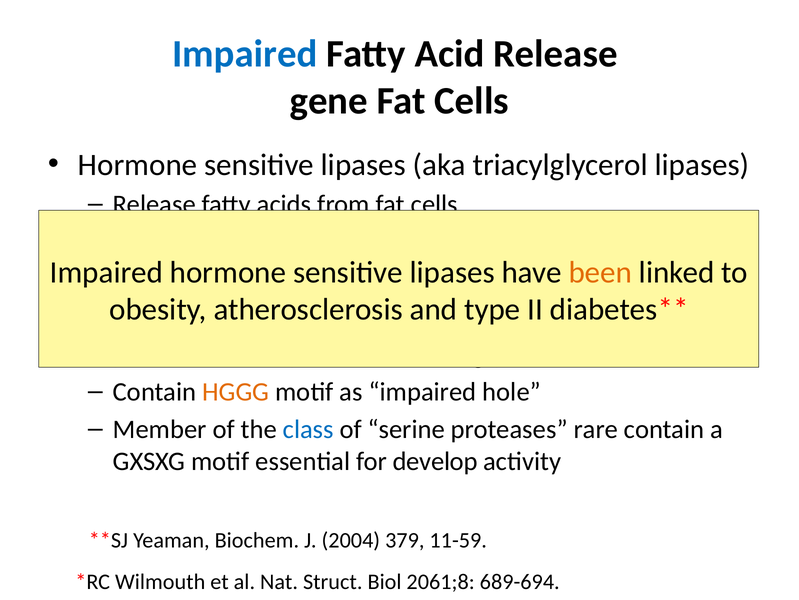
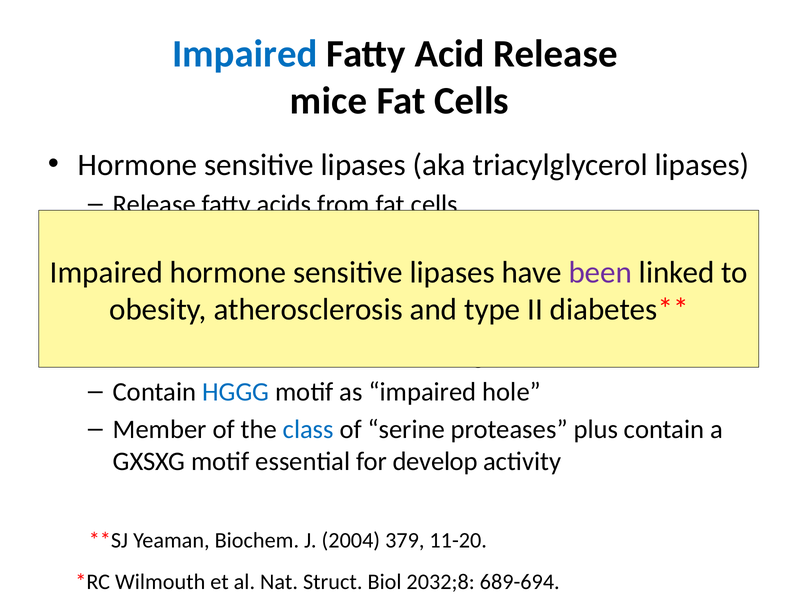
gene: gene -> mice
been colour: orange -> purple
HGGG colour: orange -> blue
rare: rare -> plus
11-59: 11-59 -> 11-20
2061;8: 2061;8 -> 2032;8
